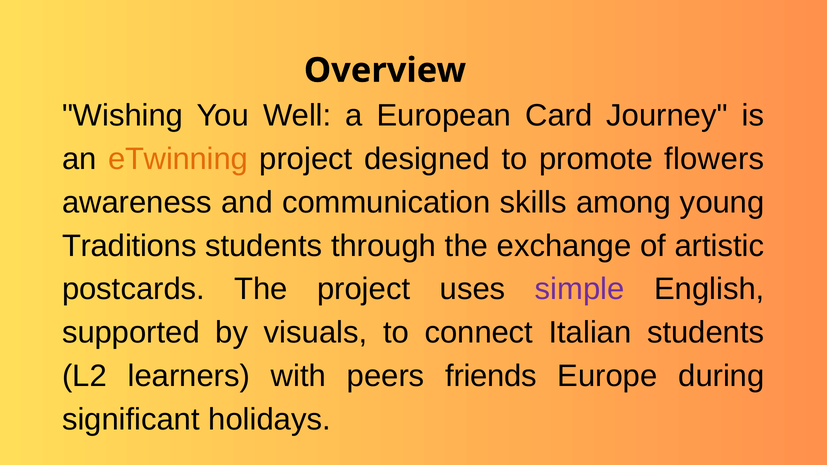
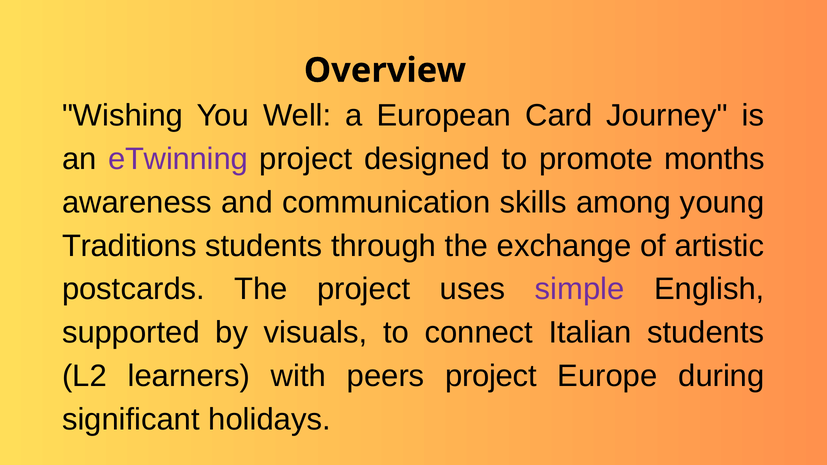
eTwinning colour: orange -> purple
flowers: flowers -> months
peers friends: friends -> project
